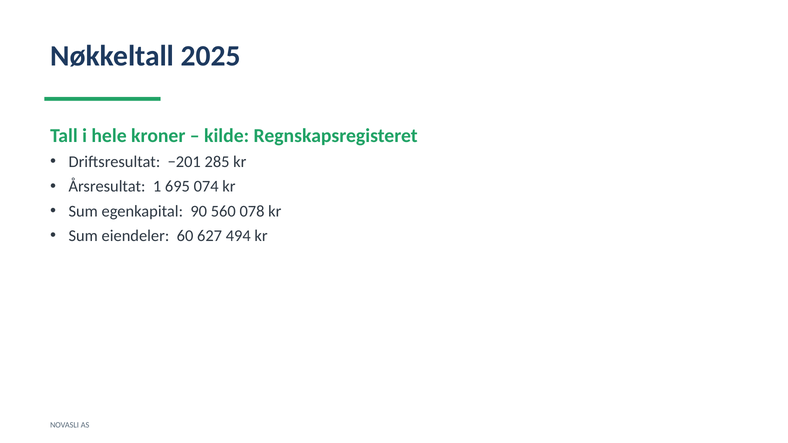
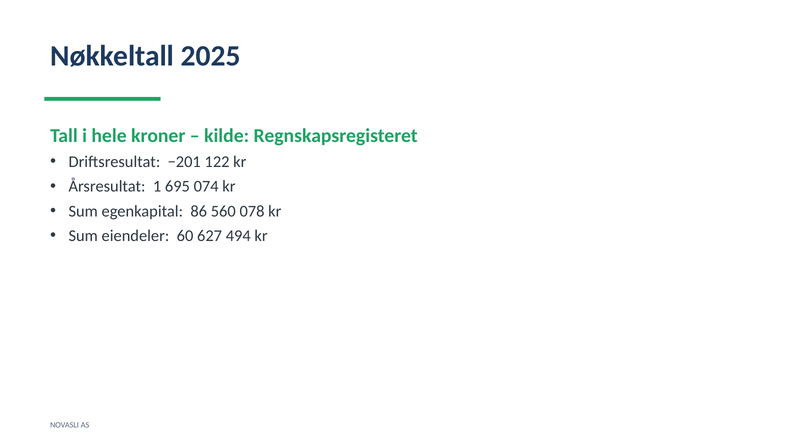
285: 285 -> 122
90: 90 -> 86
